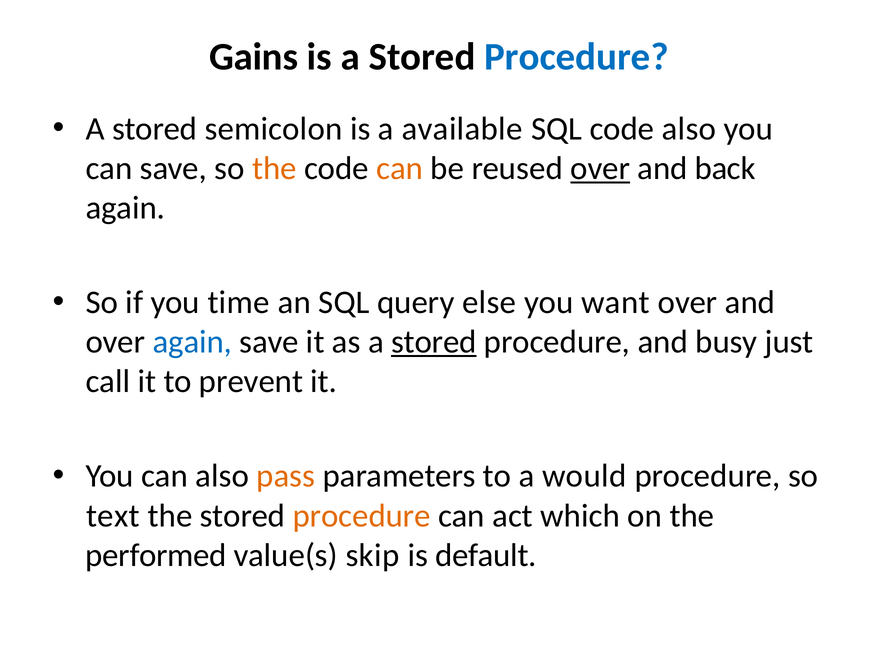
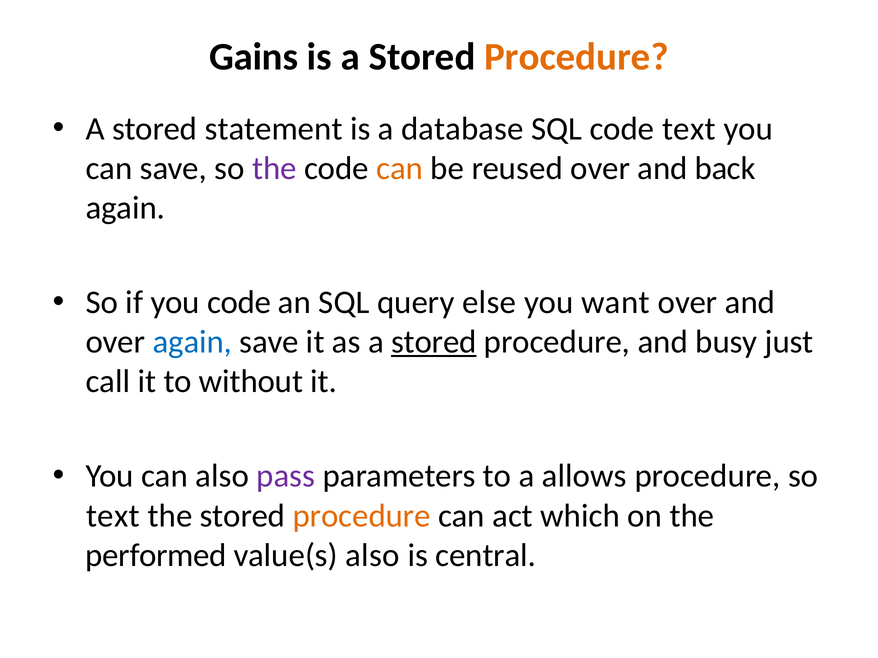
Procedure at (576, 57) colour: blue -> orange
semicolon: semicolon -> statement
available: available -> database
code also: also -> text
the at (274, 168) colour: orange -> purple
over at (600, 168) underline: present -> none
you time: time -> code
prevent: prevent -> without
pass colour: orange -> purple
would: would -> allows
value(s skip: skip -> also
default: default -> central
